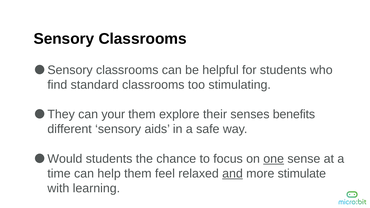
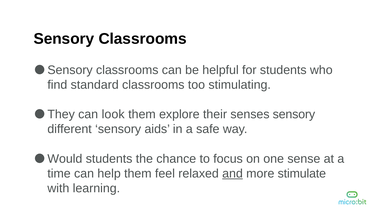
your: your -> look
senses benefits: benefits -> sensory
one underline: present -> none
